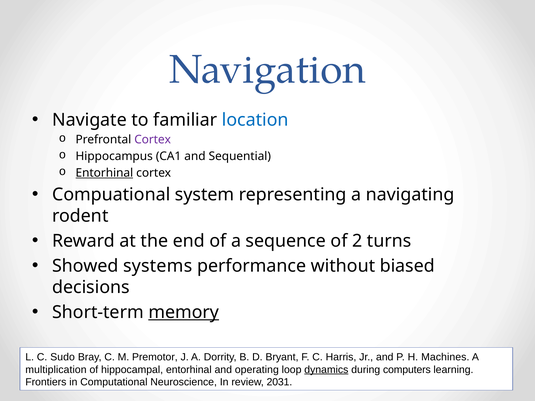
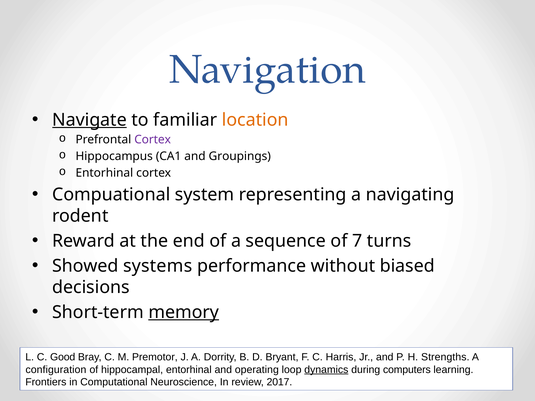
Navigate underline: none -> present
location colour: blue -> orange
Sequential: Sequential -> Groupings
Entorhinal at (104, 173) underline: present -> none
2: 2 -> 7
Sudo: Sudo -> Good
Machines: Machines -> Strengths
multiplication: multiplication -> configuration
2031: 2031 -> 2017
